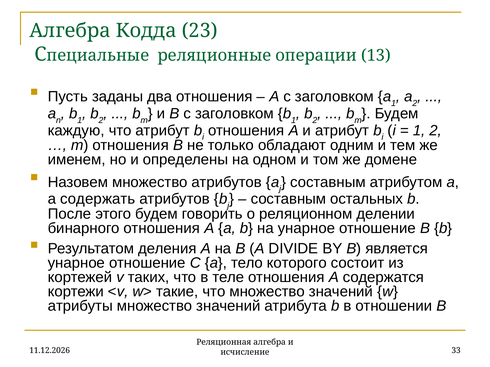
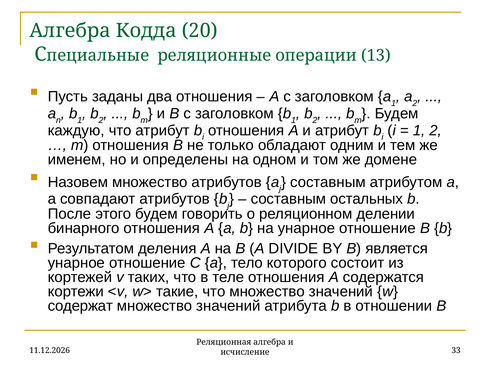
23: 23 -> 20
содержать: содержать -> совпадают
атрибуты: атрибуты -> содержат
